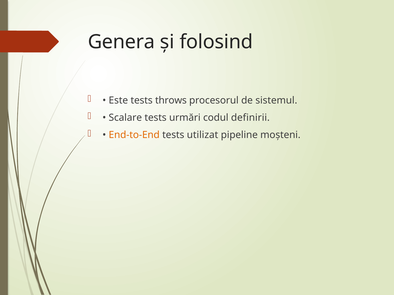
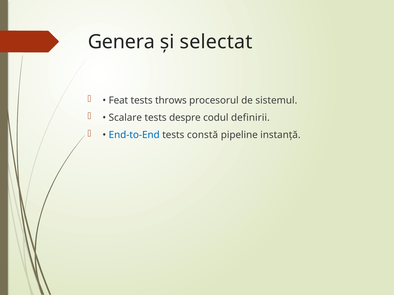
folosind: folosind -> selectat
Este: Este -> Feat
urmări: urmări -> despre
End-to-End colour: orange -> blue
utilizat: utilizat -> constă
moșteni: moșteni -> instanță
